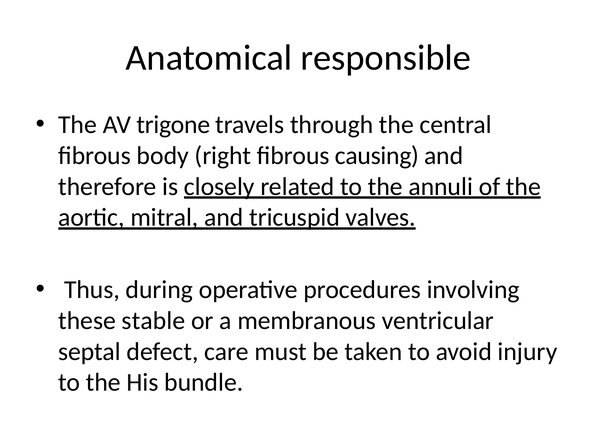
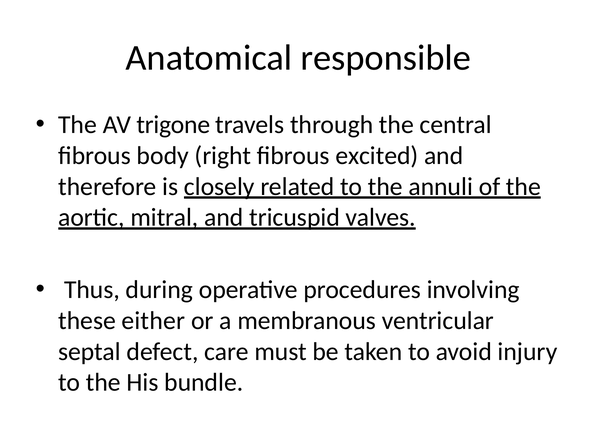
causing: causing -> excited
stable: stable -> either
